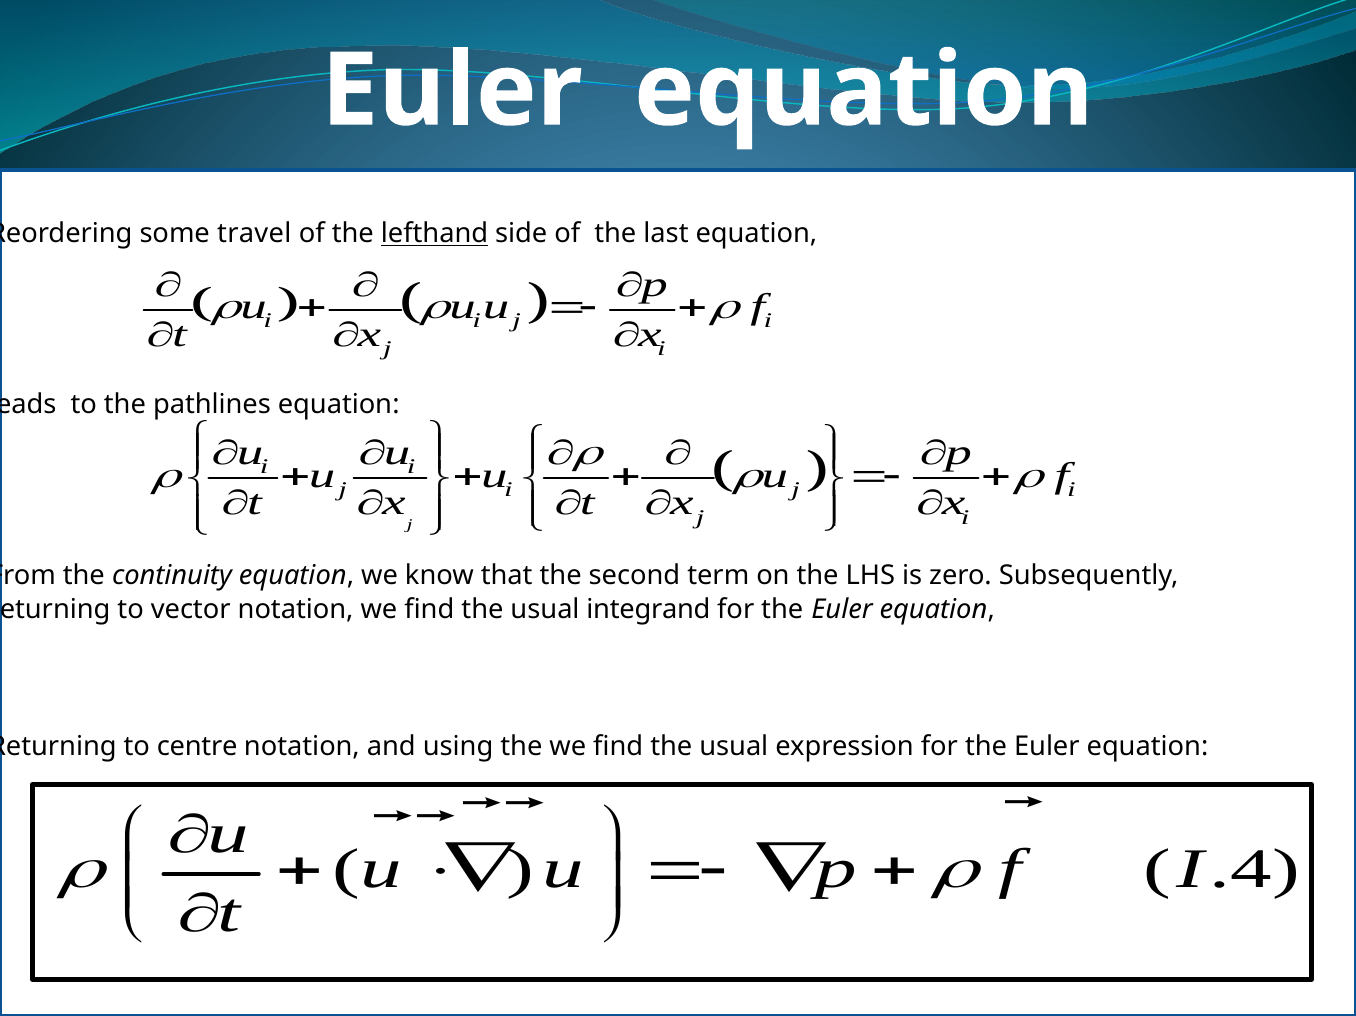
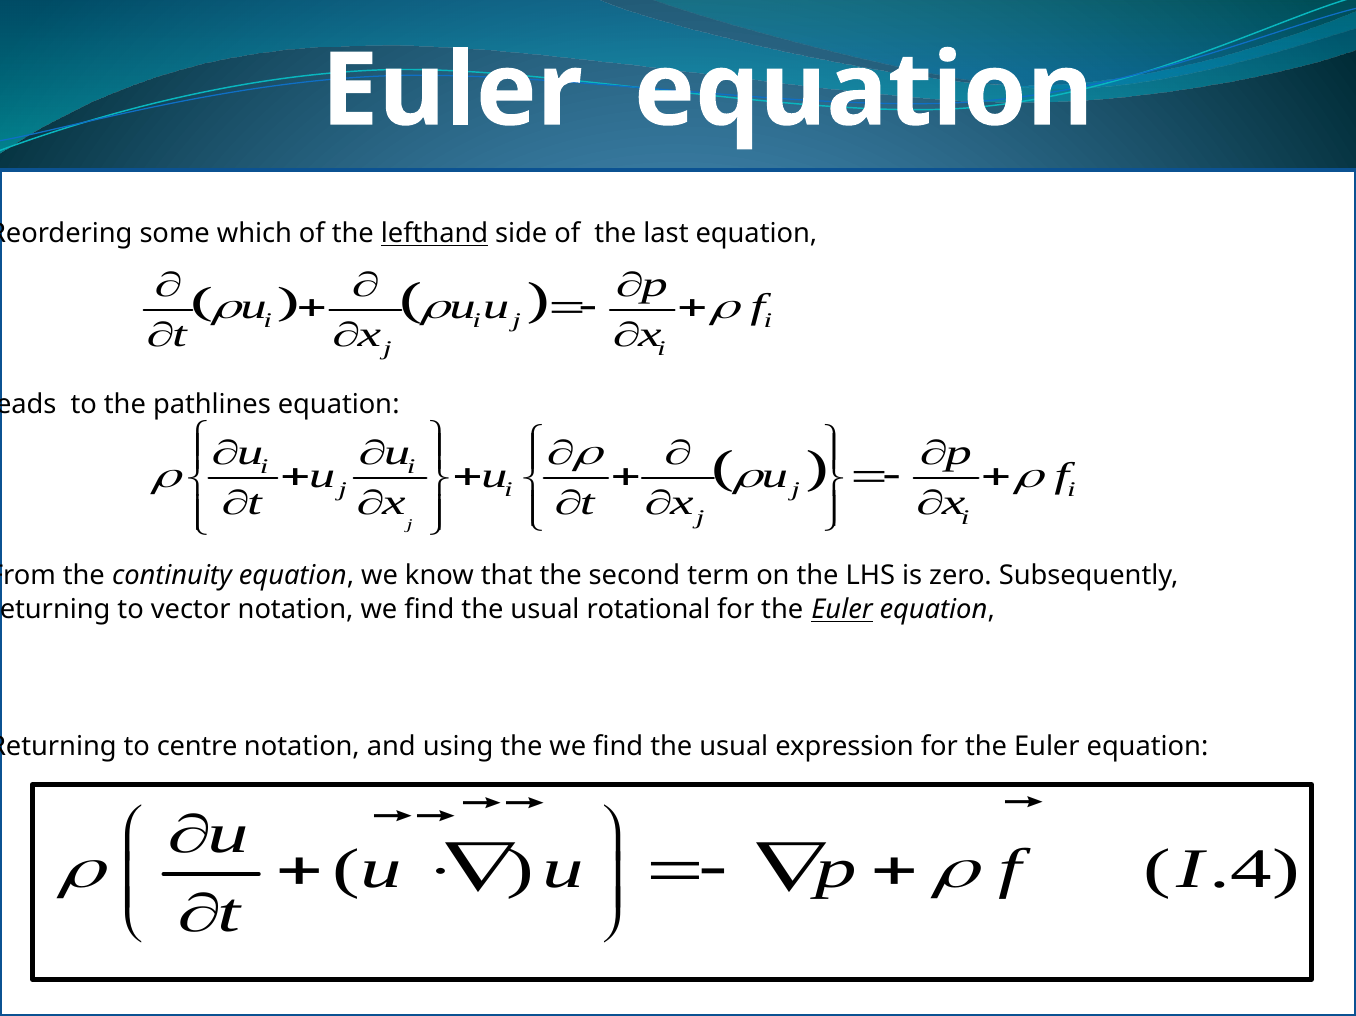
travel: travel -> which
integrand: integrand -> rotational
Euler at (842, 610) underline: none -> present
